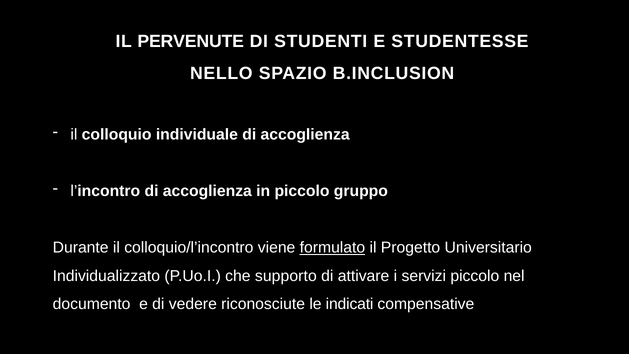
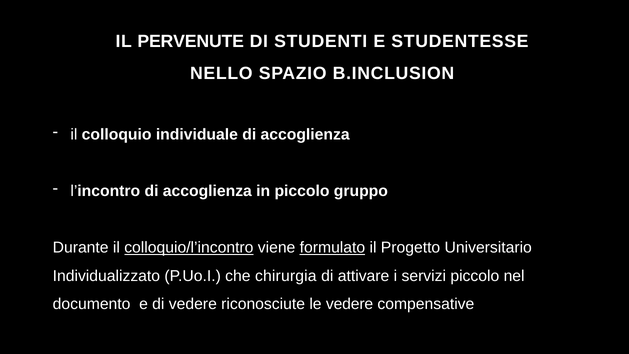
colloquio/l’incontro underline: none -> present
supporto: supporto -> chirurgia
le indicati: indicati -> vedere
